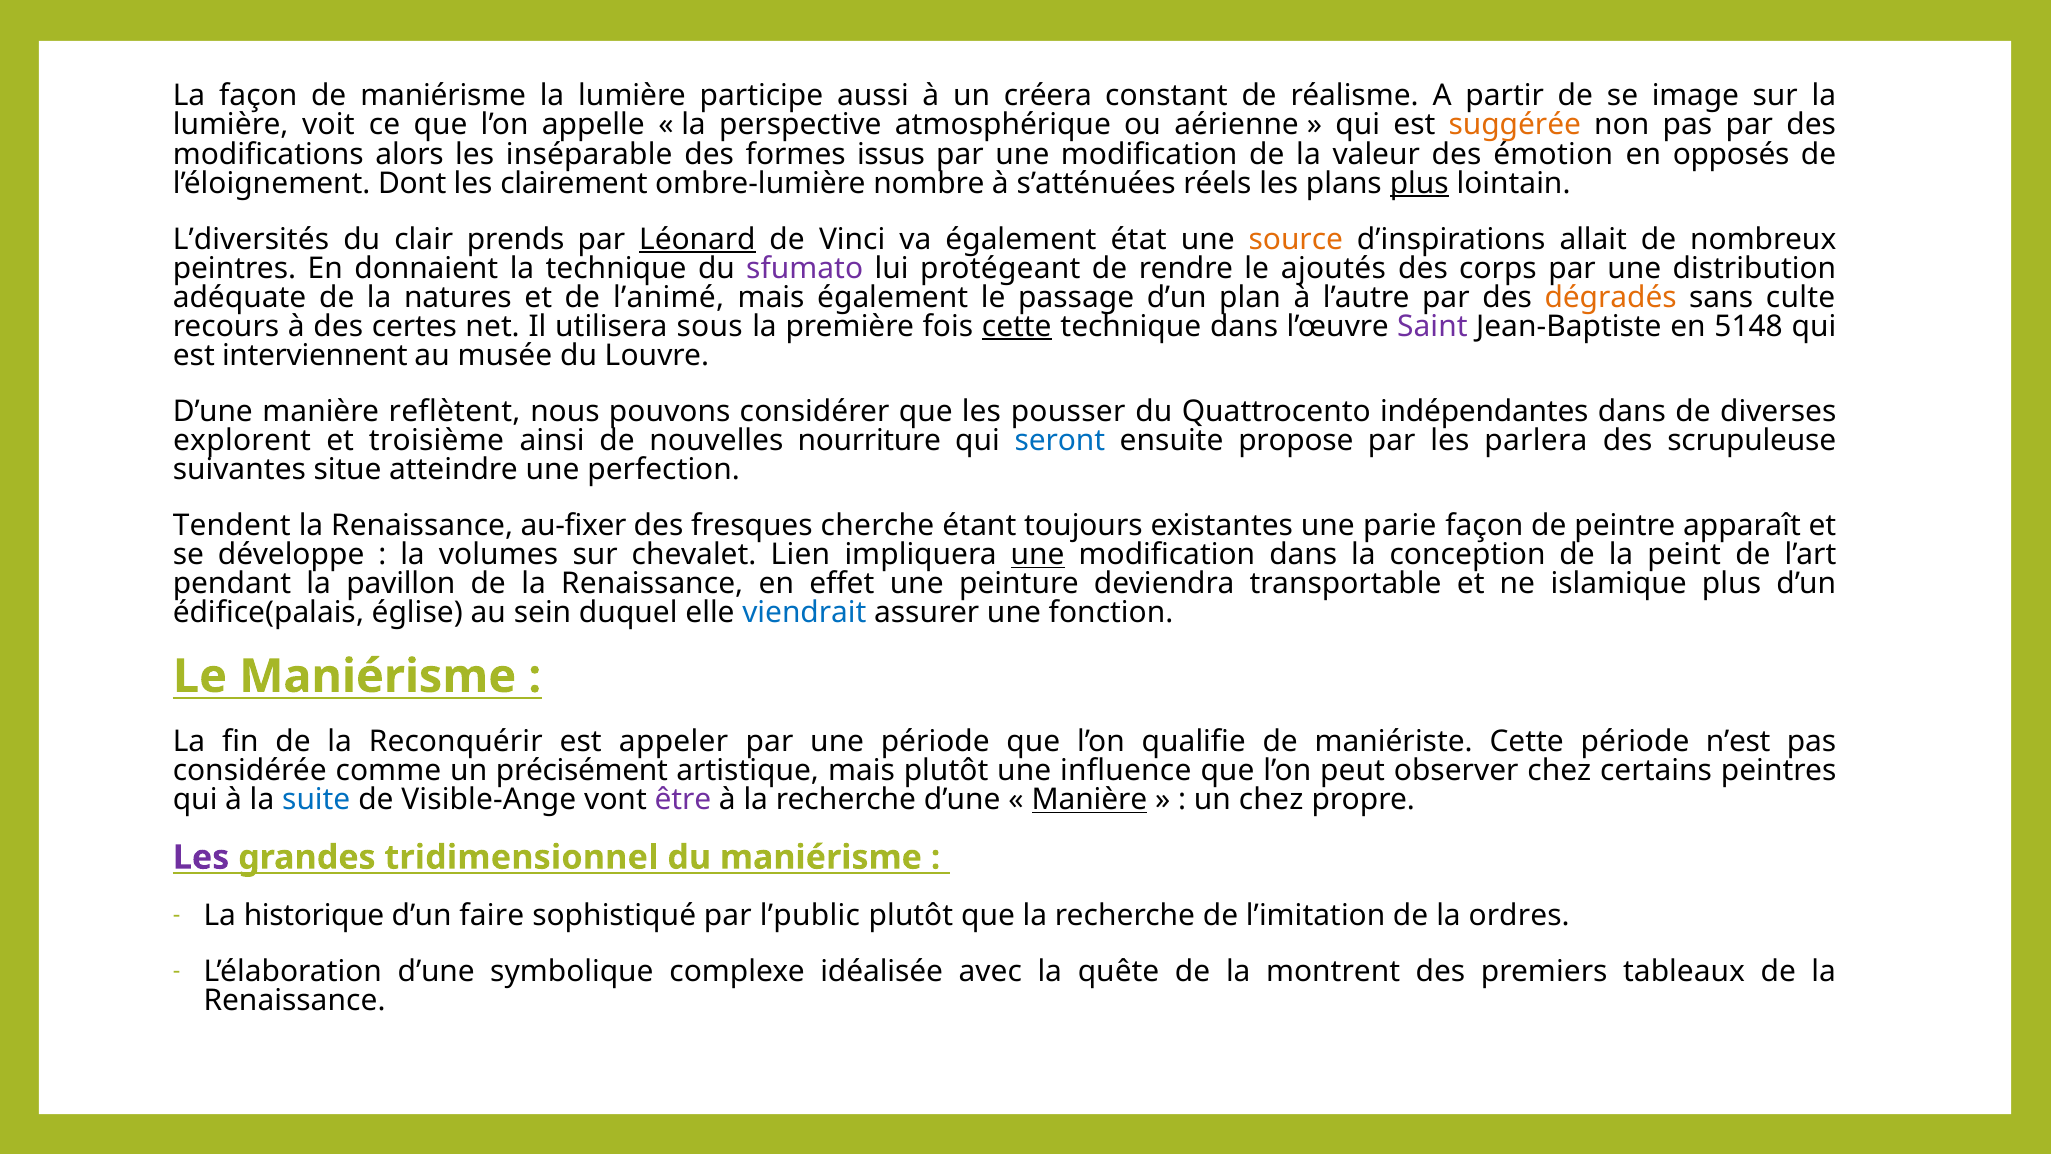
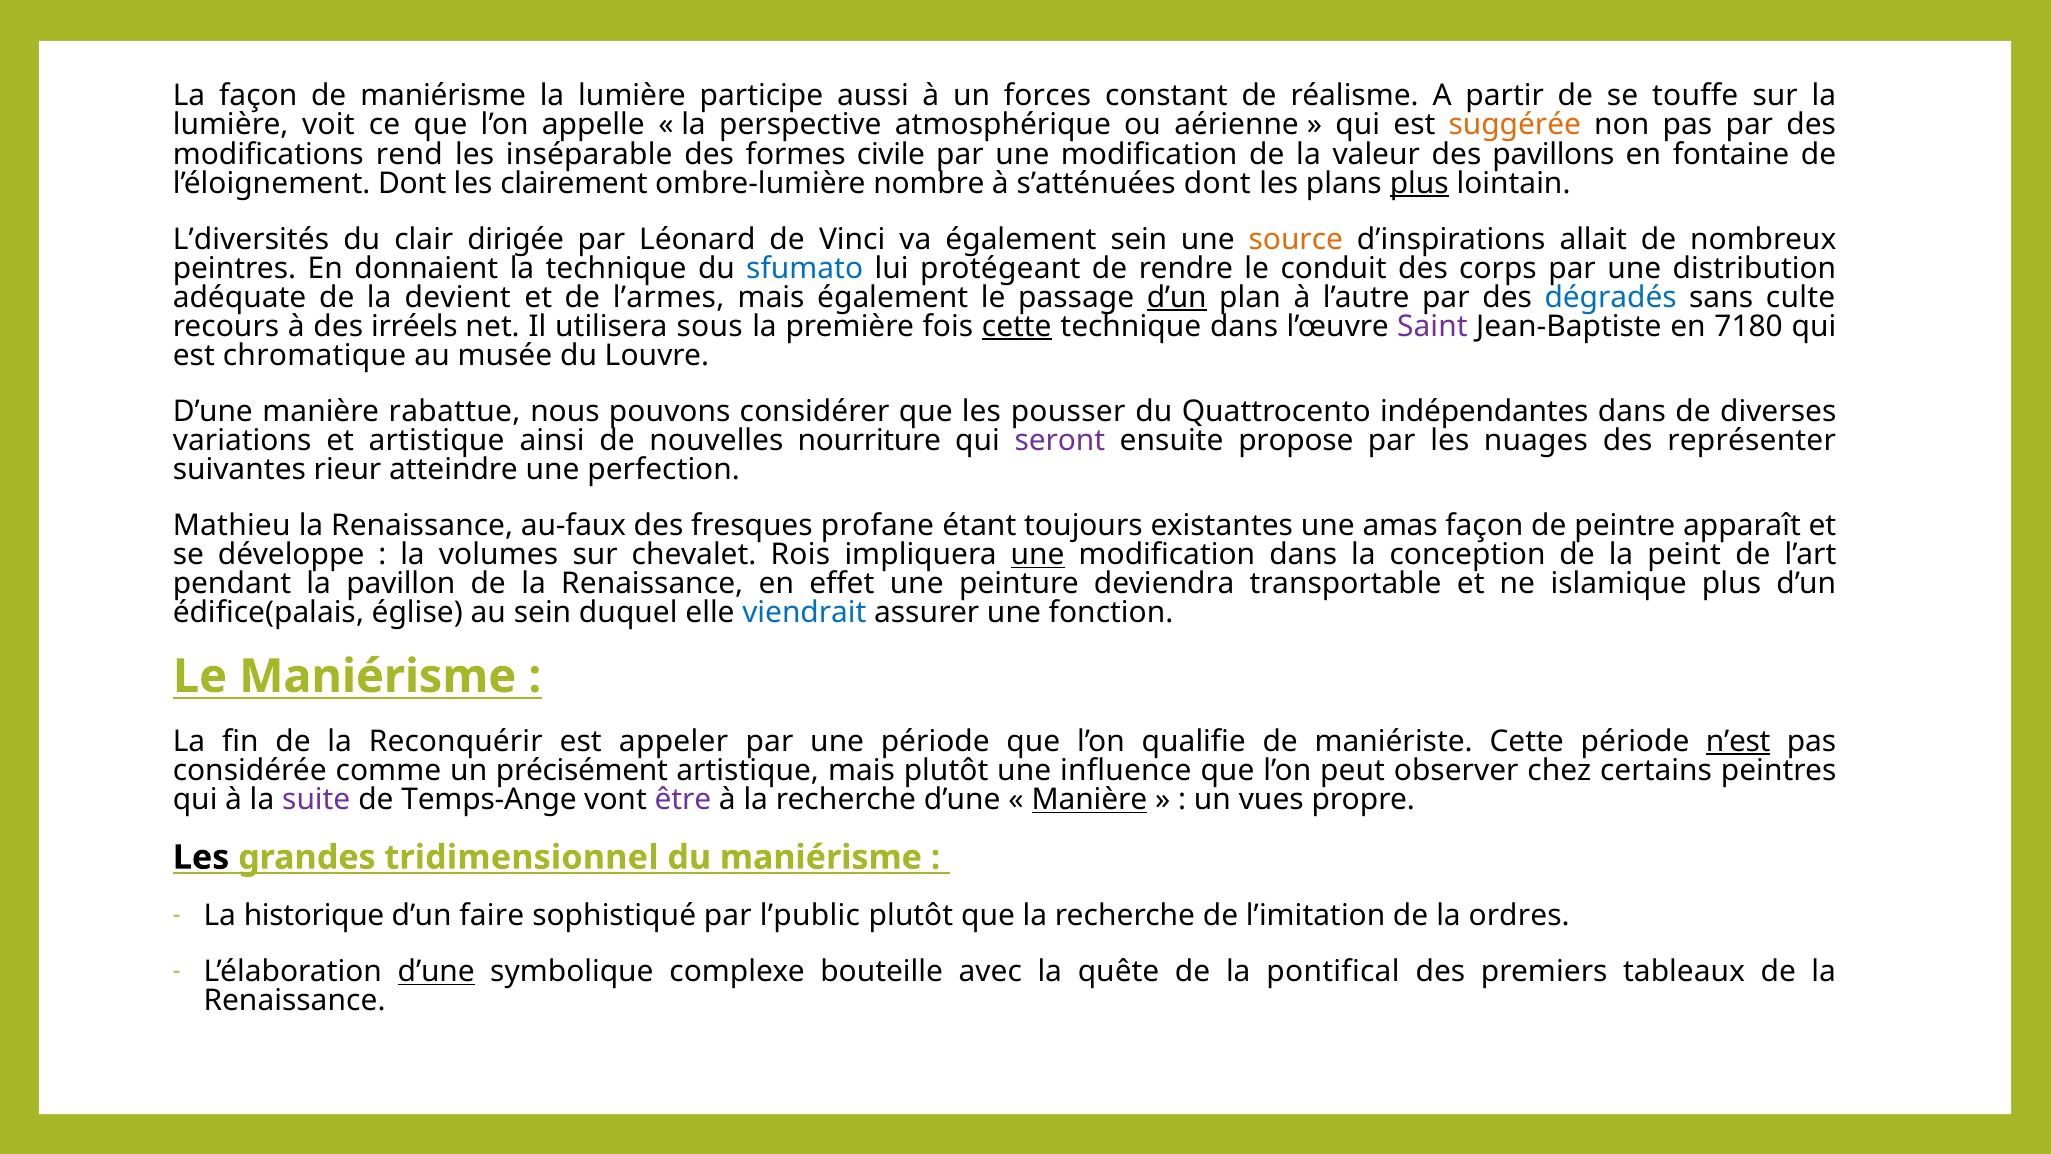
créera: créera -> forces
image: image -> touffe
alors: alors -> rend
issus: issus -> civile
émotion: émotion -> pavillons
opposés: opposés -> fontaine
s’atténuées réels: réels -> dont
prends: prends -> dirigée
Léonard underline: present -> none
également état: état -> sein
sfumato colour: purple -> blue
ajoutés: ajoutés -> conduit
natures: natures -> devient
l’animé: l’animé -> l’armes
d’un at (1177, 297) underline: none -> present
dégradés colour: orange -> blue
certes: certes -> irréels
5148: 5148 -> 7180
interviennent: interviennent -> chromatique
reflètent: reflètent -> rabattue
explorent: explorent -> variations
et troisième: troisième -> artistique
seront colour: blue -> purple
parlera: parlera -> nuages
scrupuleuse: scrupuleuse -> représenter
situe: situe -> rieur
Tendent: Tendent -> Mathieu
au-fixer: au-fixer -> au-faux
cherche: cherche -> profane
parie: parie -> amas
Lien: Lien -> Rois
n’est underline: none -> present
suite colour: blue -> purple
Visible-Ange: Visible-Ange -> Temps-Ange
un chez: chez -> vues
Les at (201, 857) colour: purple -> black
d’une at (436, 971) underline: none -> present
idéalisée: idéalisée -> bouteille
montrent: montrent -> pontifical
